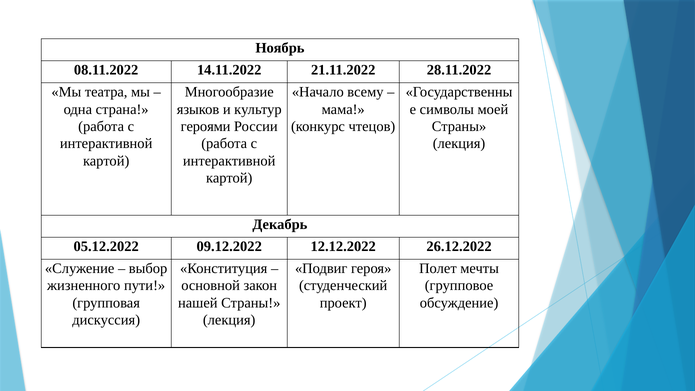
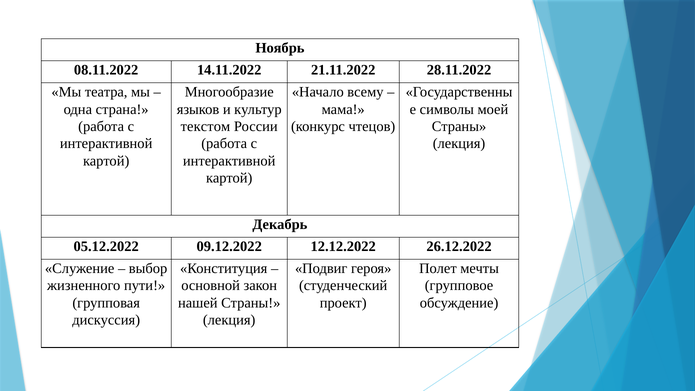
героями: героями -> текстом
